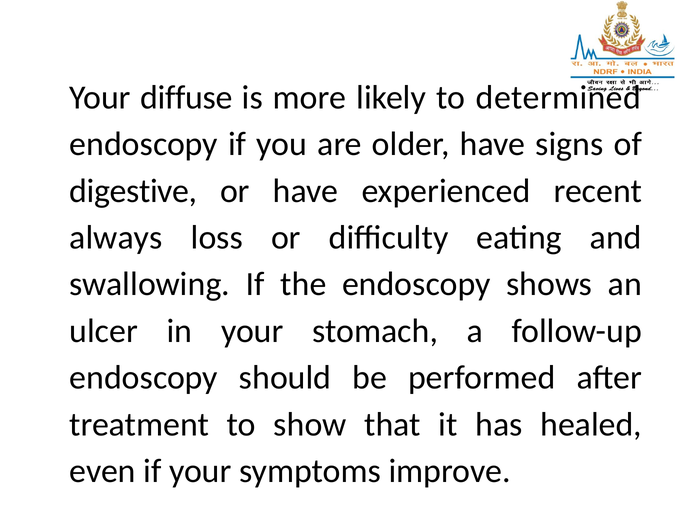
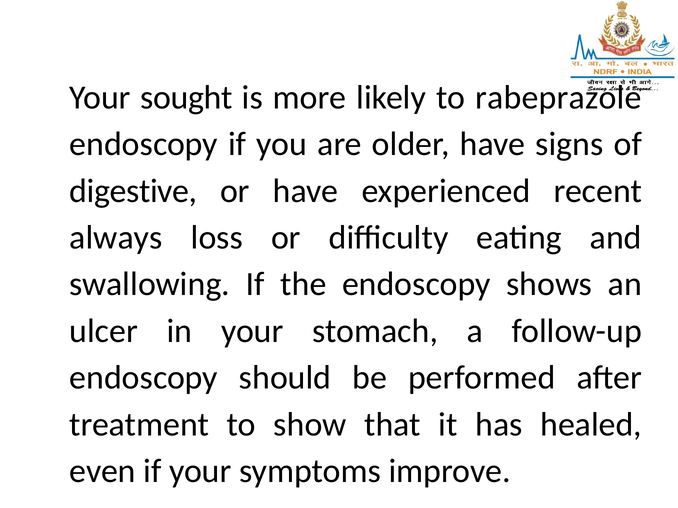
diffuse: diffuse -> sought
determined: determined -> rabeprazole
